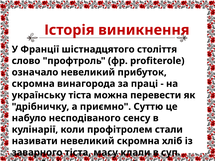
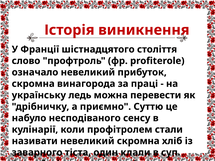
українську тіста: тіста -> ледь
масу: масу -> один
